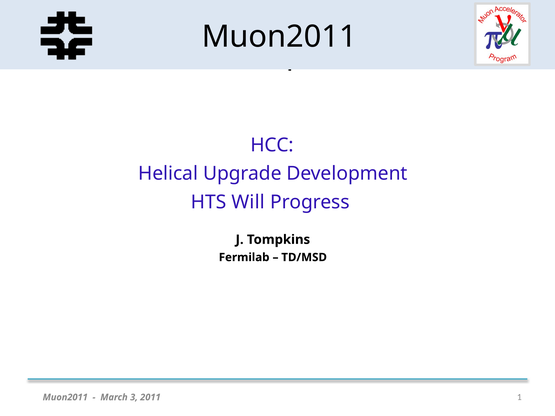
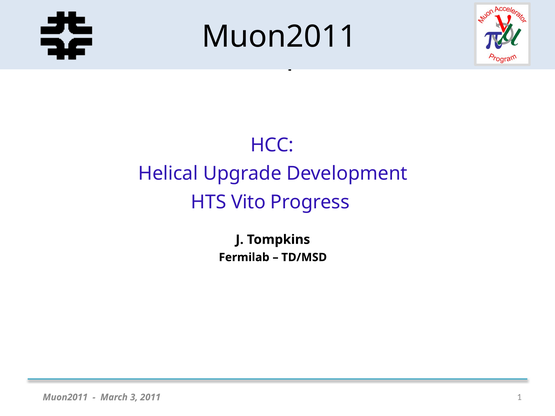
Will: Will -> Vito
